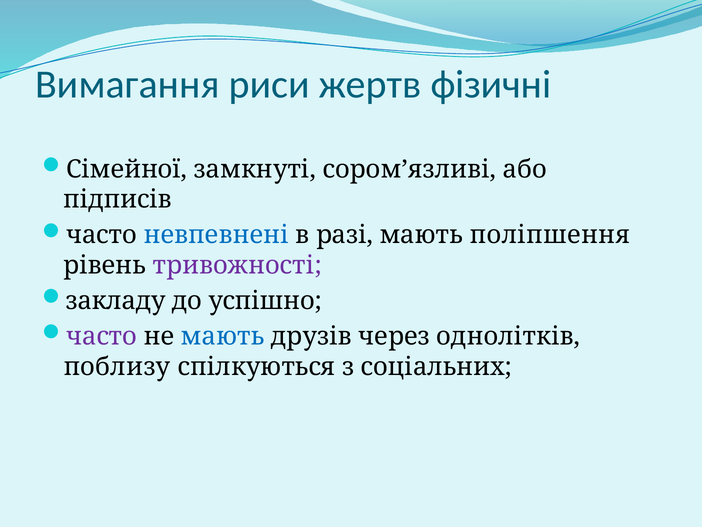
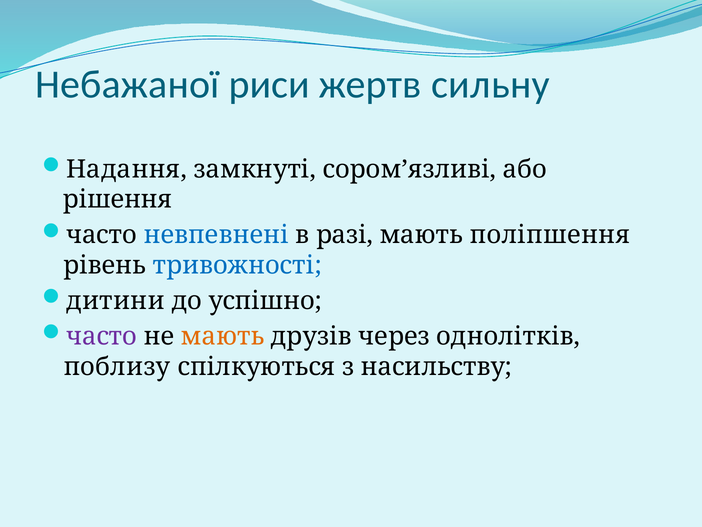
Вимагання: Вимагання -> Небажаної
фізичні: фізичні -> сильну
Сімейної: Сімейної -> Надання
підписів: підписів -> рішення
тривожності colour: purple -> blue
закладу: закладу -> дитини
мають at (223, 336) colour: blue -> orange
соціальних: соціальних -> насильству
